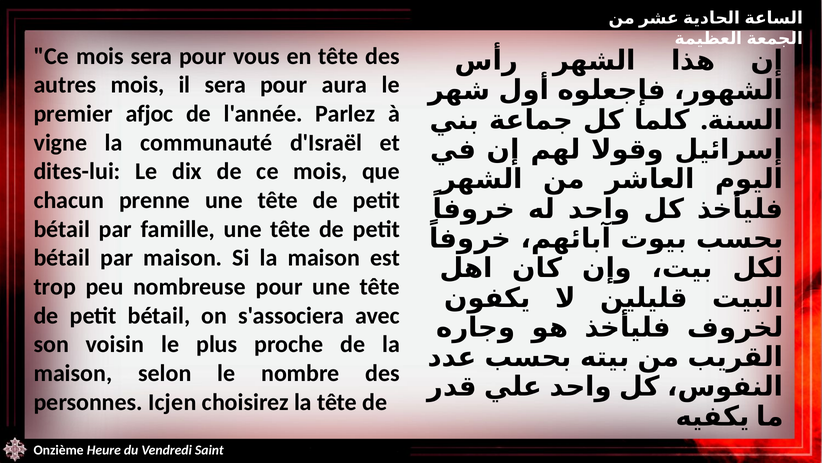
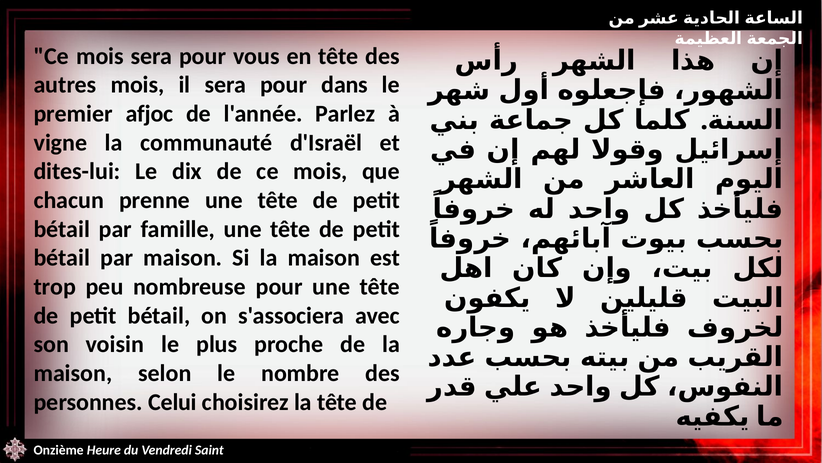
aura: aura -> dans
Icjen: Icjen -> Celui
